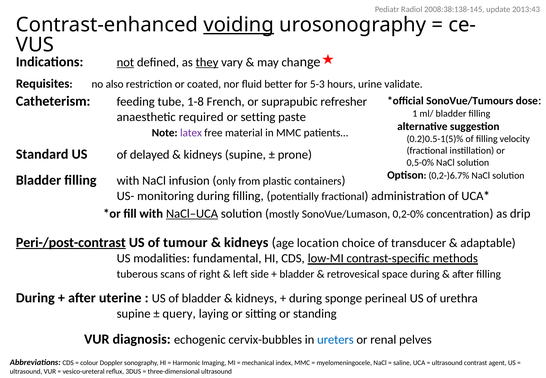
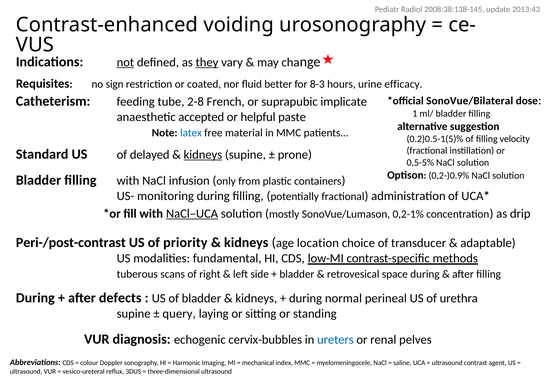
voiding underline: present -> none
also: also -> sign
5-3: 5-3 -> 8-3
validate: validate -> efficacy
1-8: 1-8 -> 2-8
refresher: refresher -> implicate
SonoVue/Tumours: SonoVue/Tumours -> SonoVue/Bilateral
required: required -> accepted
setting: setting -> helpful
latex colour: purple -> blue
kidneys at (203, 155) underline: none -> present
0,5-0%: 0,5-0% -> 0,5-5%
0,2-)6.7%: 0,2-)6.7% -> 0,2-)0.9%
0,2-0%: 0,2-0% -> 0,2-1%
Peri-/post-contrast underline: present -> none
tumour: tumour -> priority
uterine: uterine -> defects
sponge: sponge -> normal
